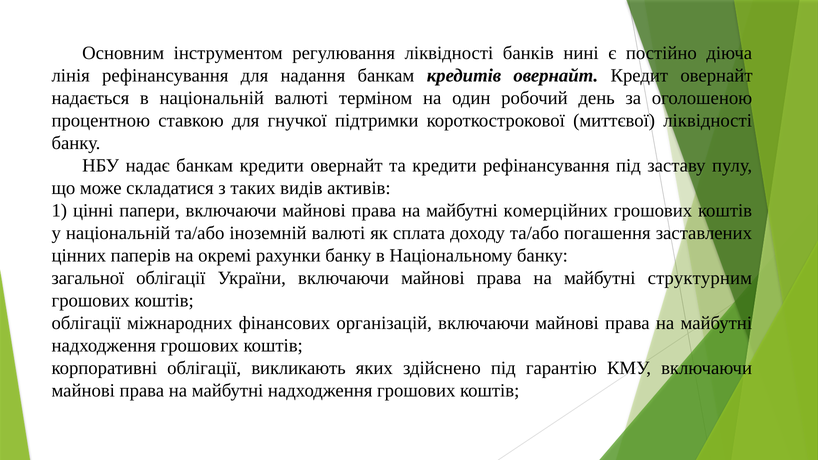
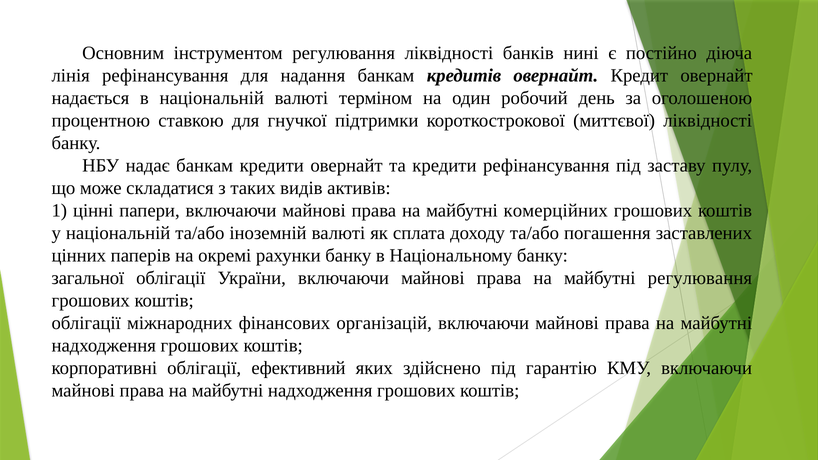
майбутні структурним: структурним -> регулювання
викликають: викликають -> ефективний
